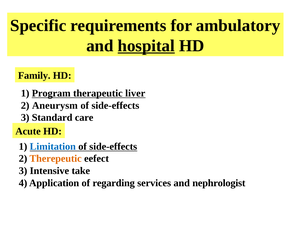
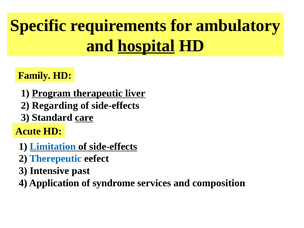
Aneurysm: Aneurysm -> Regarding
care underline: none -> present
Therepeutic colour: orange -> blue
take: take -> past
regarding: regarding -> syndrome
nephrologist: nephrologist -> composition
